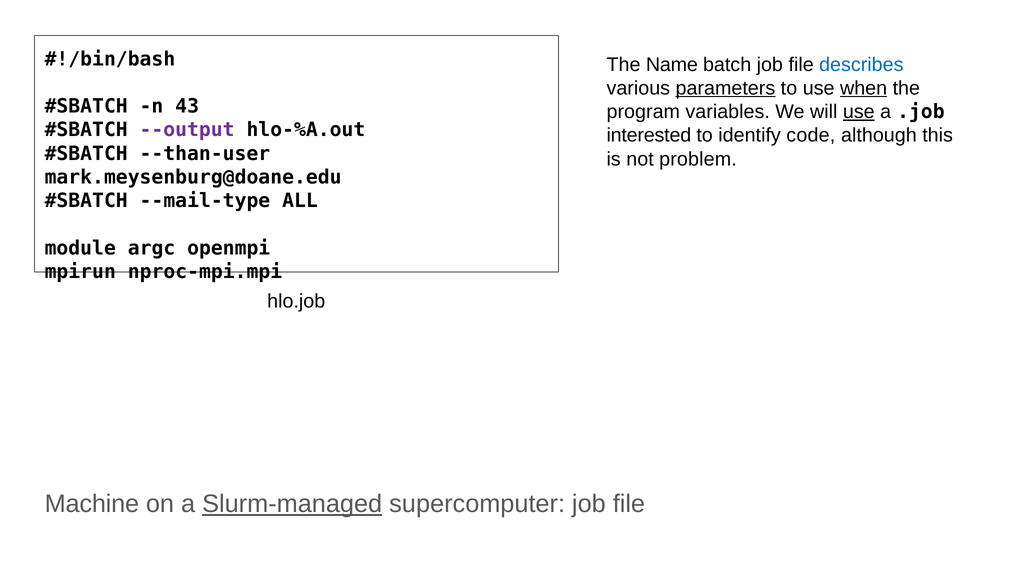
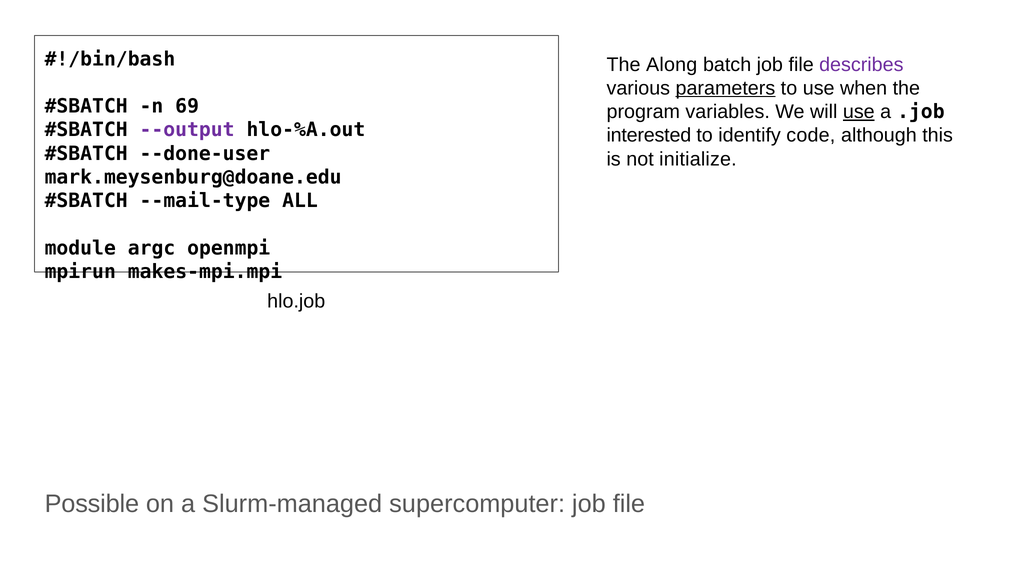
Name: Name -> Along
describes colour: blue -> purple
when underline: present -> none
43: 43 -> 69
--than-user: --than-user -> --done-user
problem: problem -> initialize
nproc-mpi.mpi: nproc-mpi.mpi -> makes-mpi.mpi
Machine: Machine -> Possible
Slurm-managed underline: present -> none
